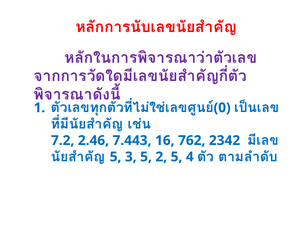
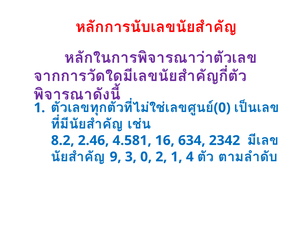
7.2: 7.2 -> 8.2
7.443: 7.443 -> 4.581
762: 762 -> 634
5 at (116, 157): 5 -> 9
3 5: 5 -> 0
2 5: 5 -> 1
